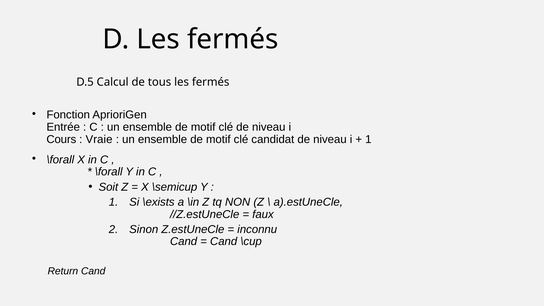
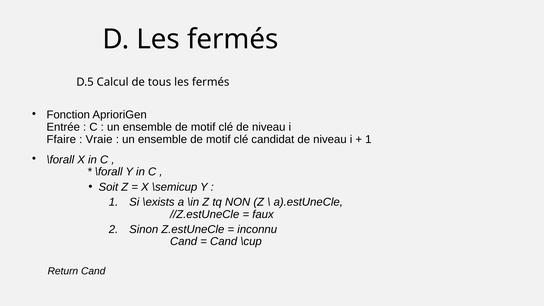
Cours: Cours -> Ffaire
